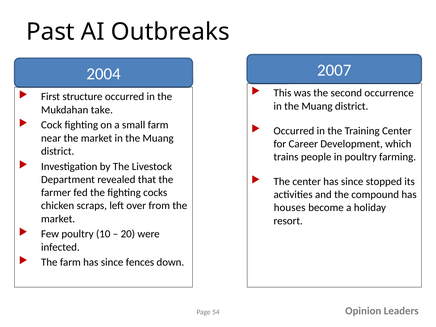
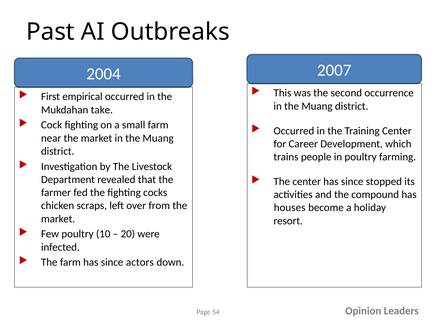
structure: structure -> empirical
fences: fences -> actors
